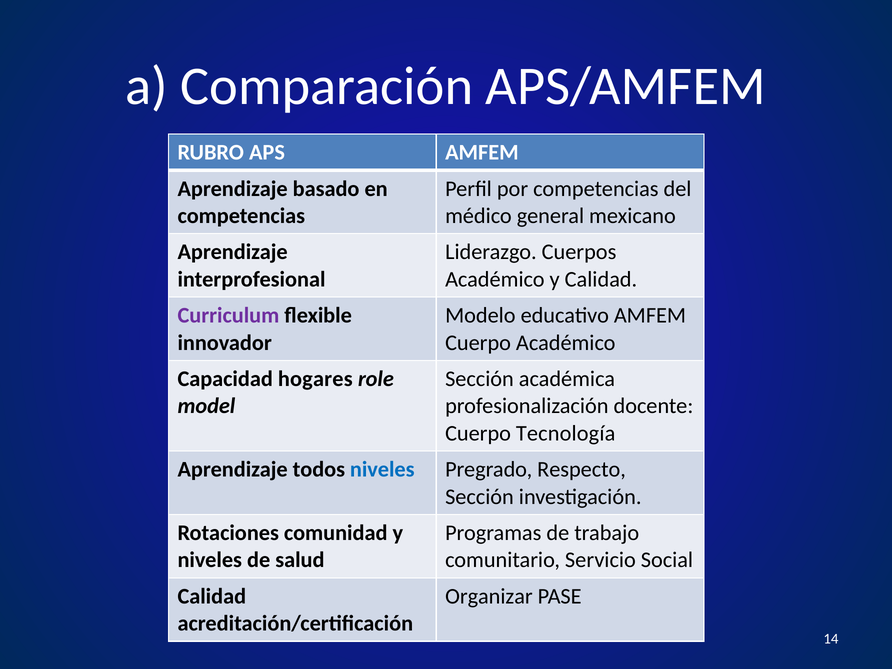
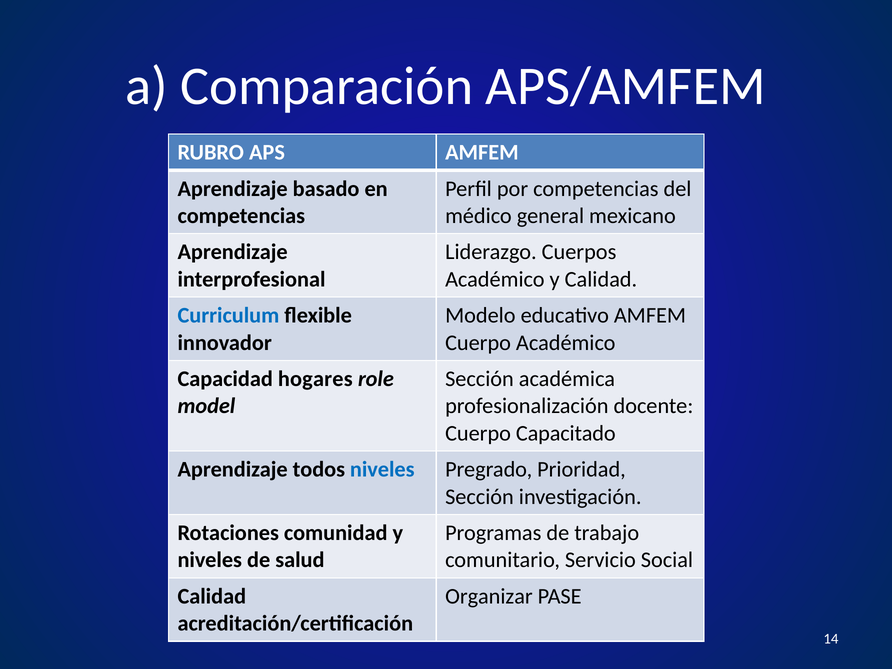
Curriculum colour: purple -> blue
Tecnología: Tecnología -> Capacitado
Respecto: Respecto -> Prioridad
